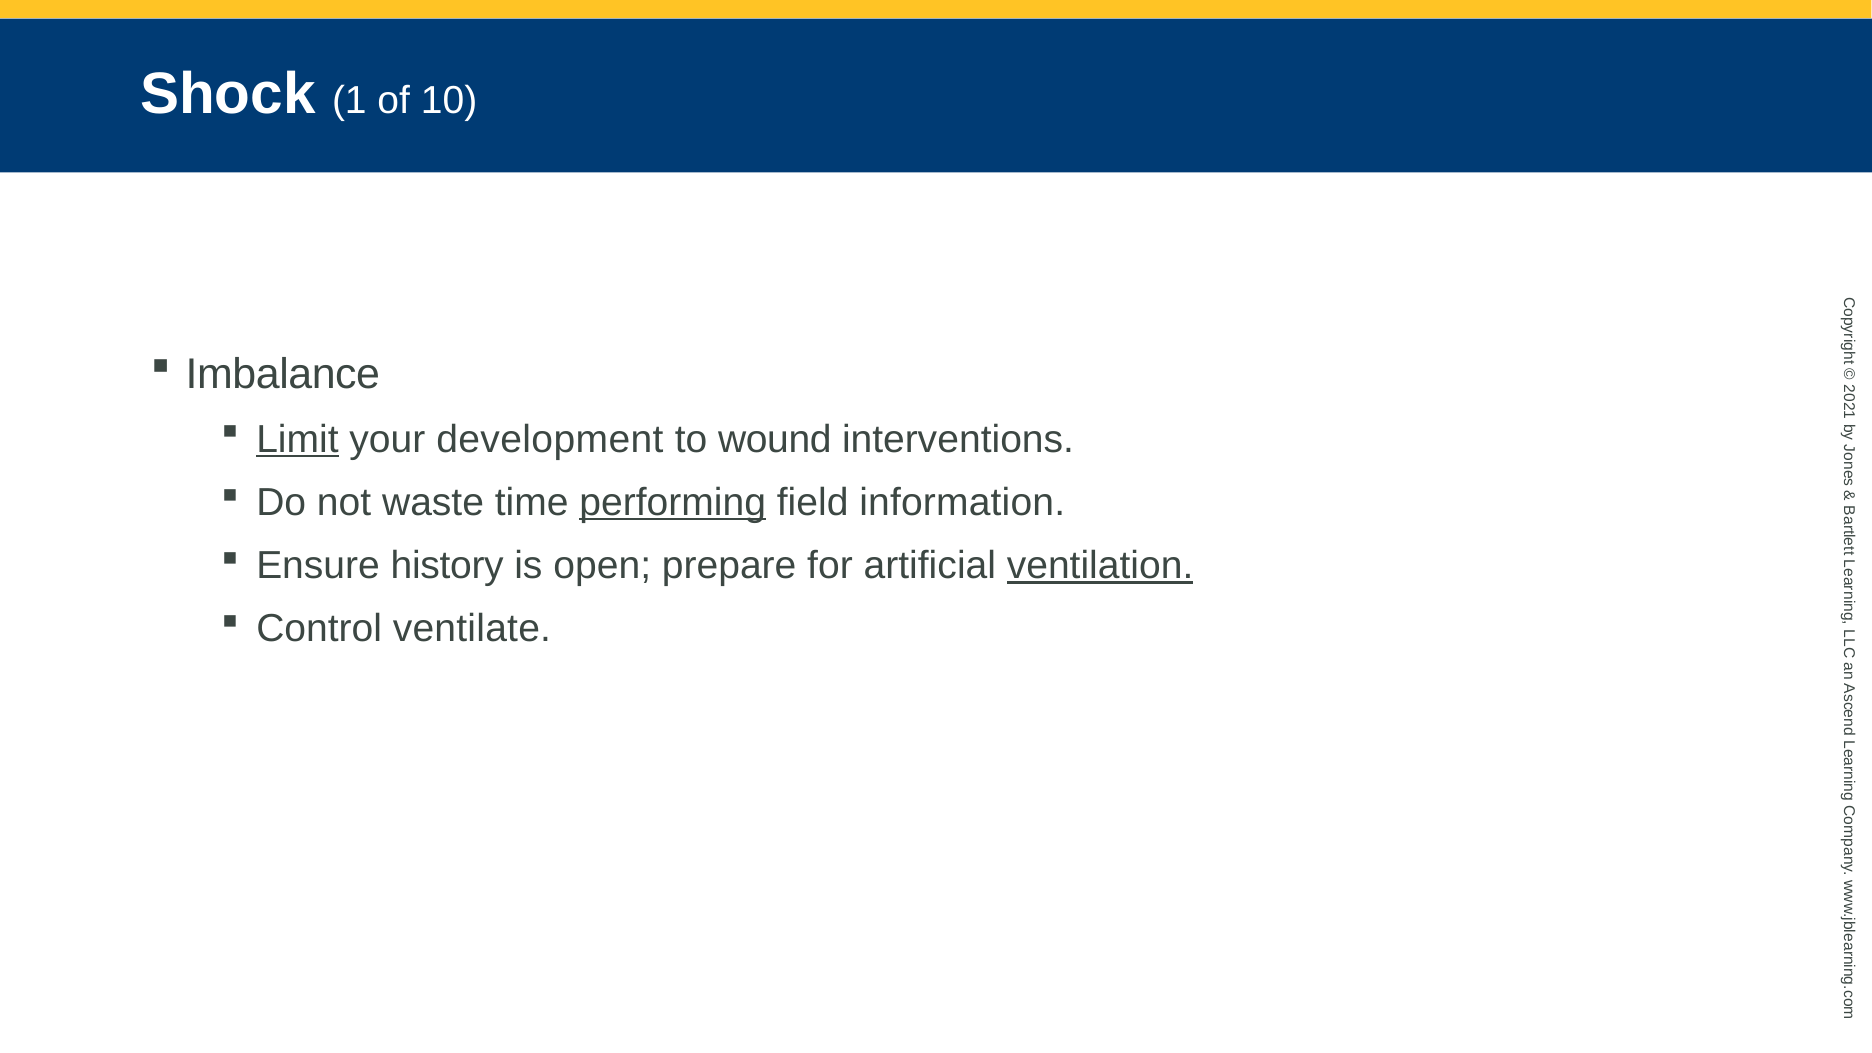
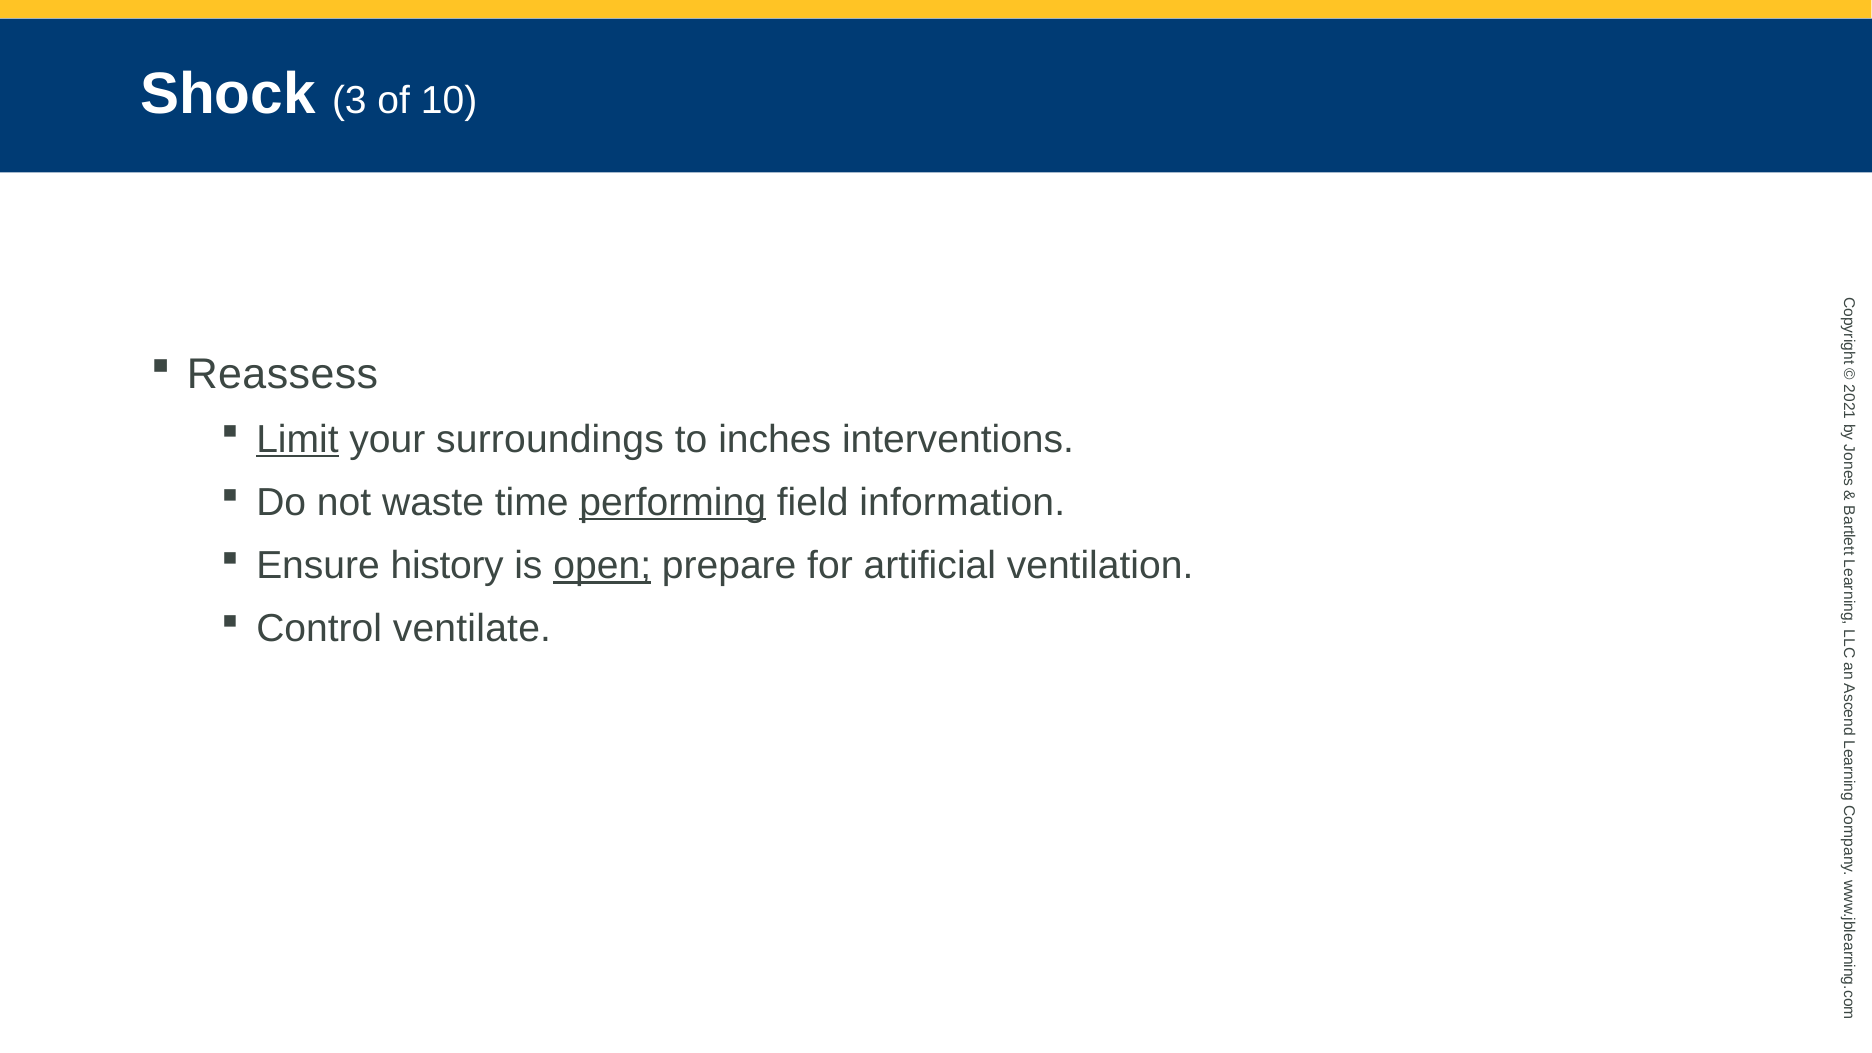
Shock 1: 1 -> 3
Imbalance: Imbalance -> Reassess
development: development -> surroundings
wound: wound -> inches
open underline: none -> present
ventilation underline: present -> none
